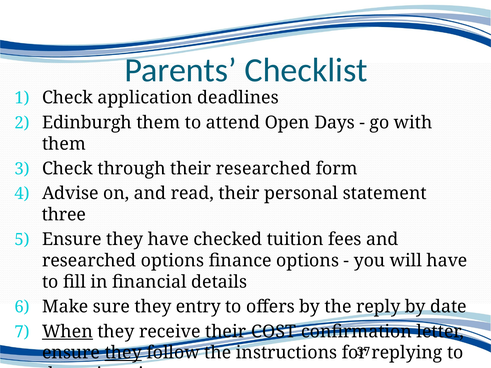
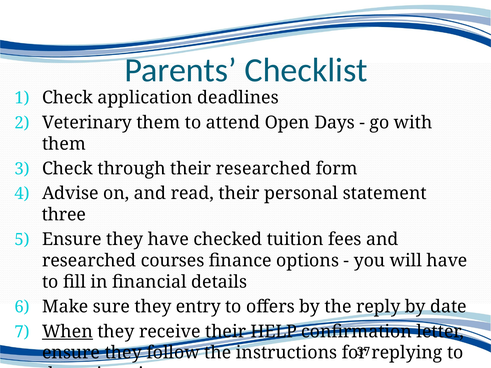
Edinburgh: Edinburgh -> Veterinary
researched options: options -> courses
COST: COST -> HELP
they at (123, 353) underline: present -> none
